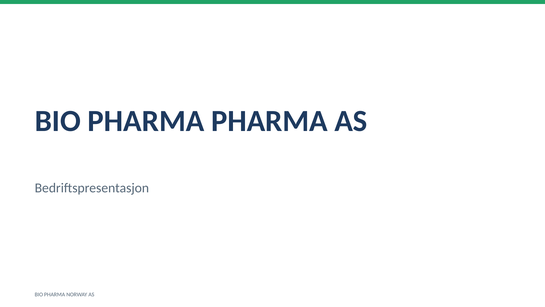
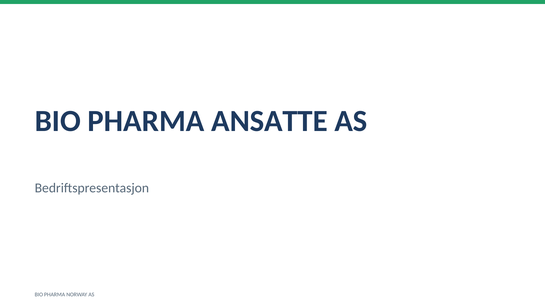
PHARMA PHARMA: PHARMA -> ANSATTE
